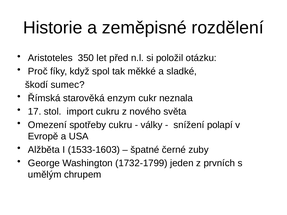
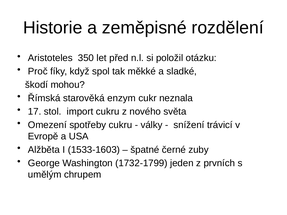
sumec: sumec -> mohou
polapí: polapí -> trávicí
